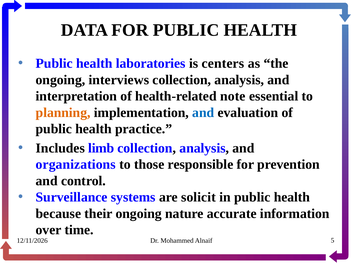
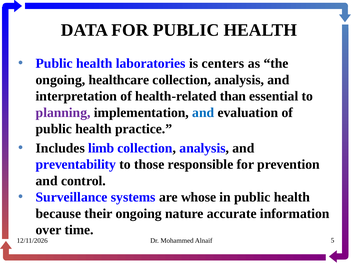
interviews: interviews -> healthcare
note: note -> than
planning colour: orange -> purple
organizations: organizations -> preventability
solicit: solicit -> whose
